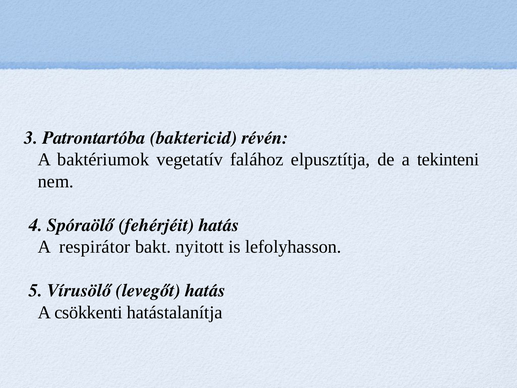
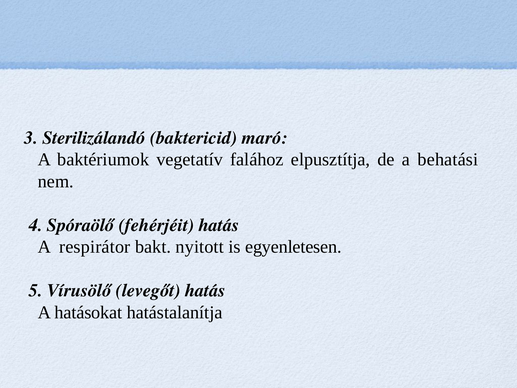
Patrontartóba: Patrontartóba -> Sterilizálandó
révén: révén -> maró
tekinteni: tekinteni -> behatási
lefolyhasson: lefolyhasson -> egyenletesen
csökkenti: csökkenti -> hatásokat
